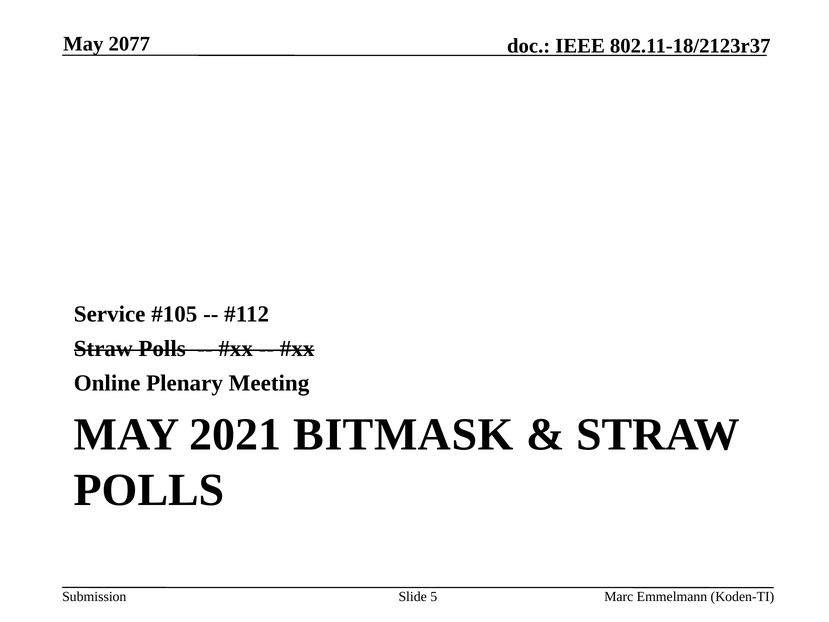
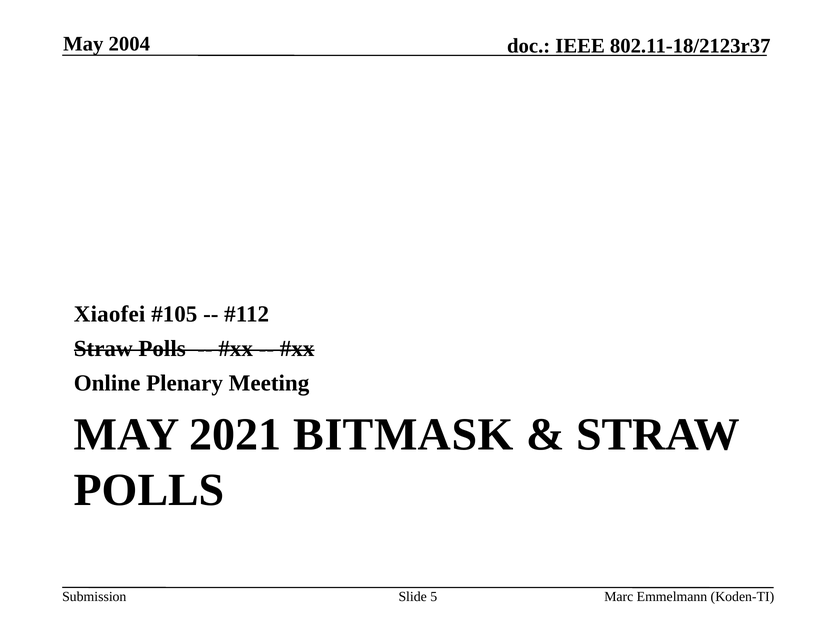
2077: 2077 -> 2004
Service: Service -> Xiaofei
